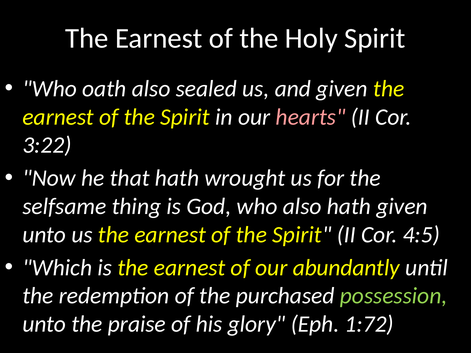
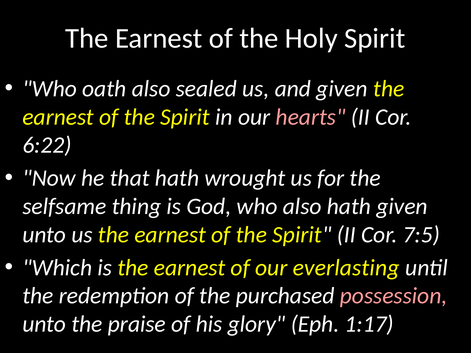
3:22: 3:22 -> 6:22
4:5: 4:5 -> 7:5
abundantly: abundantly -> everlasting
possession colour: light green -> pink
1:72: 1:72 -> 1:17
